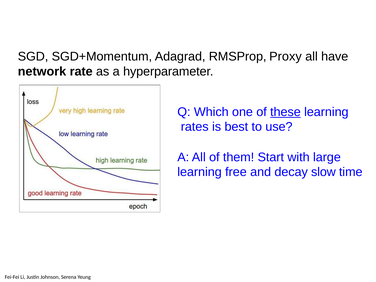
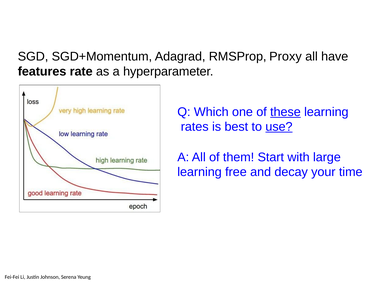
network: network -> features
use underline: none -> present
slow: slow -> your
